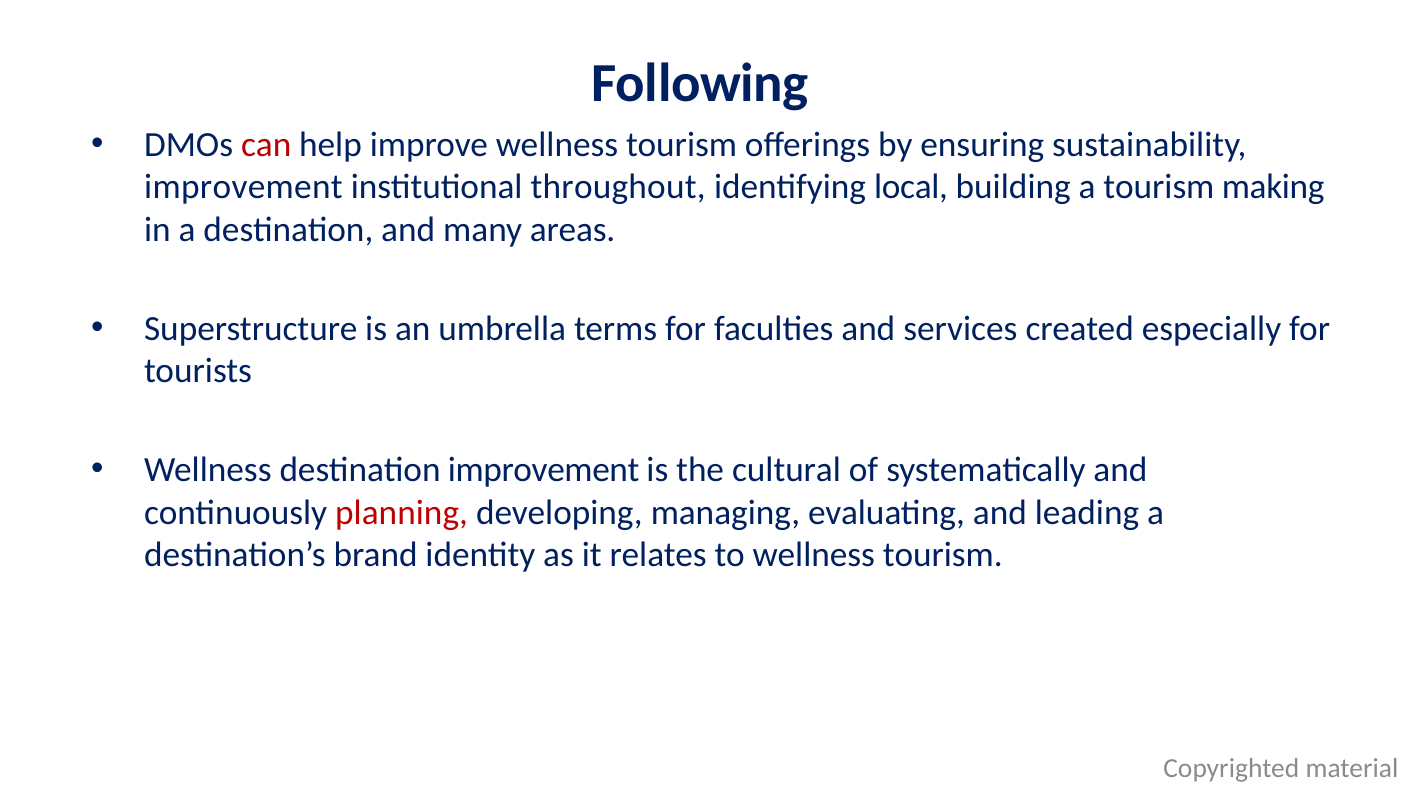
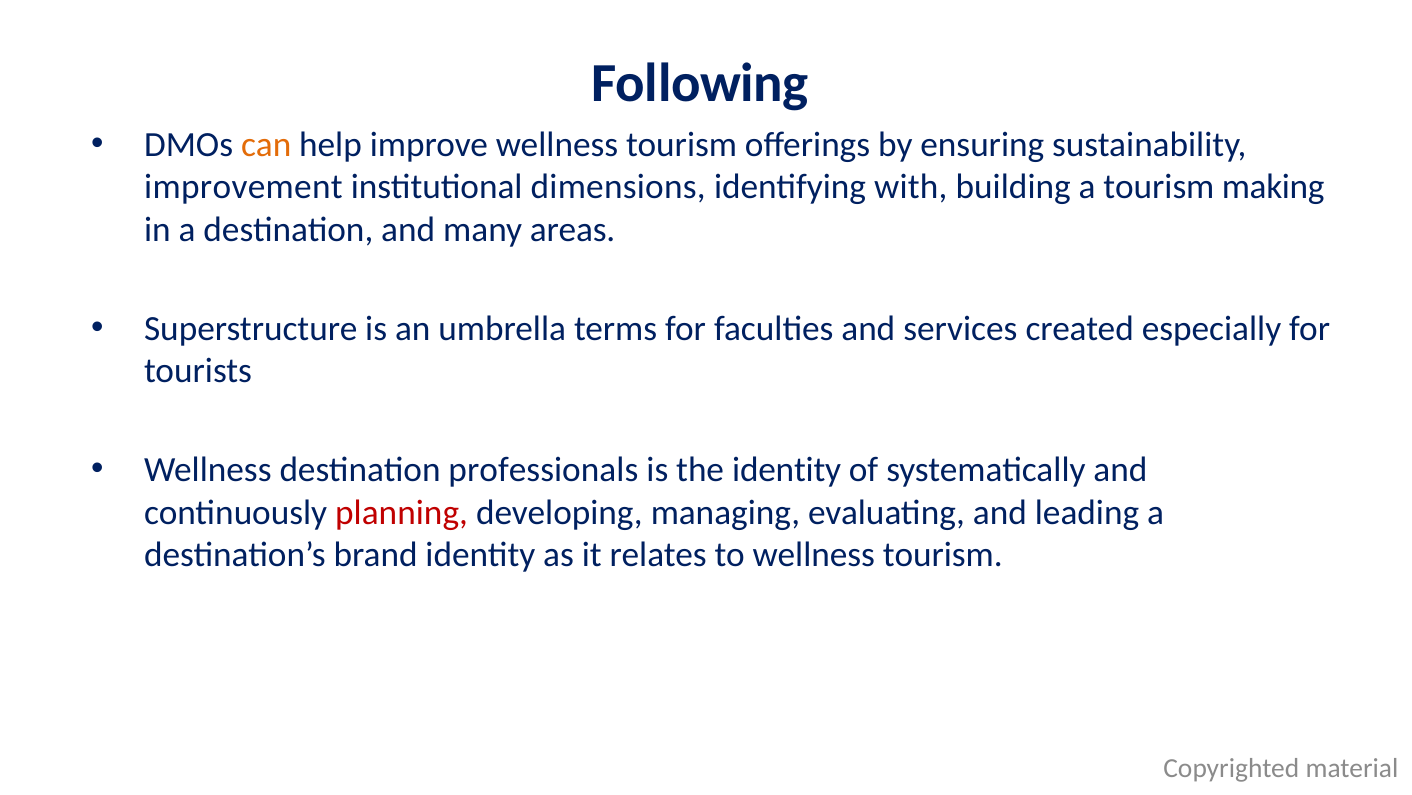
can colour: red -> orange
throughout: throughout -> dimensions
local: local -> with
destination improvement: improvement -> professionals
the cultural: cultural -> identity
